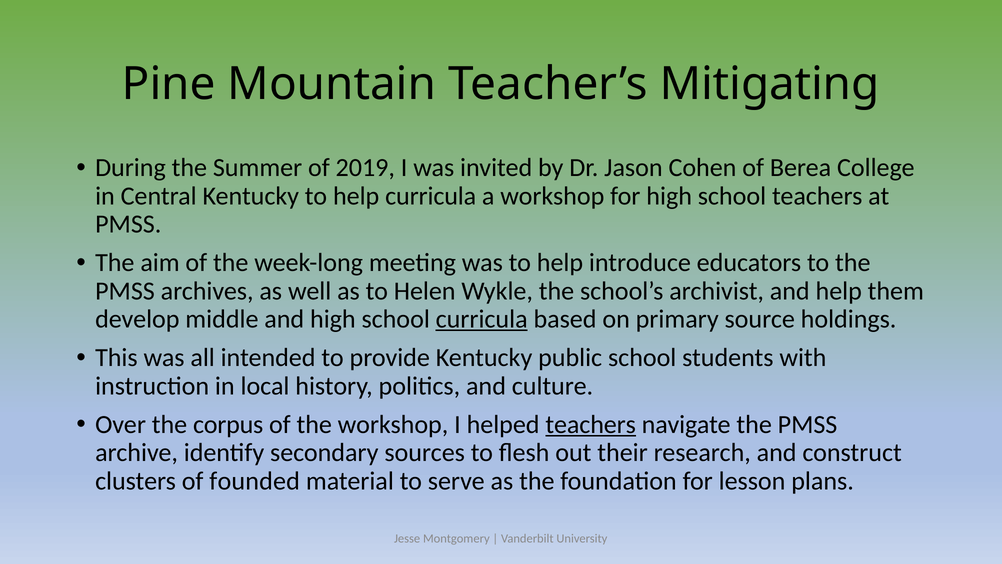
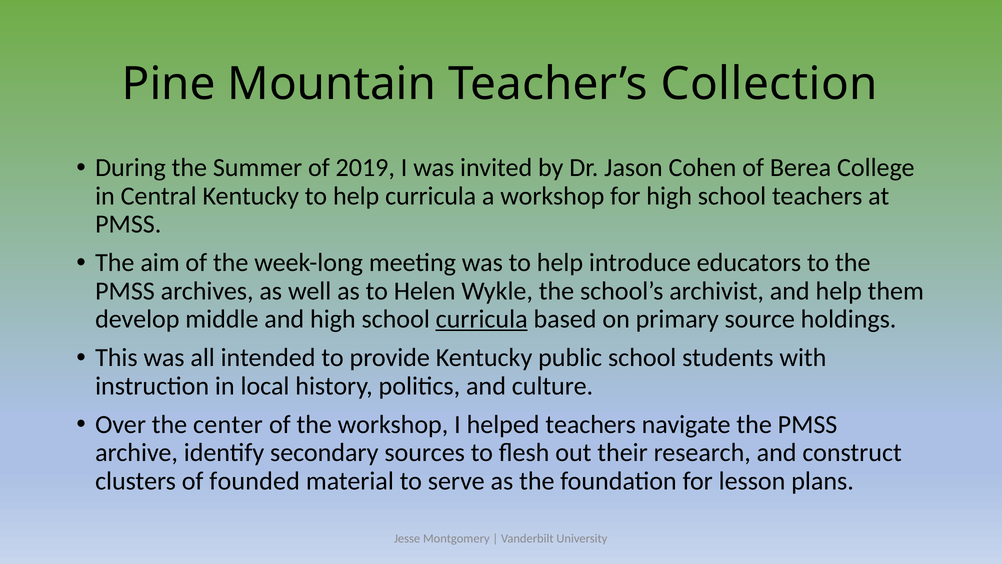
Mitigating: Mitigating -> Collection
corpus: corpus -> center
teachers at (591, 424) underline: present -> none
